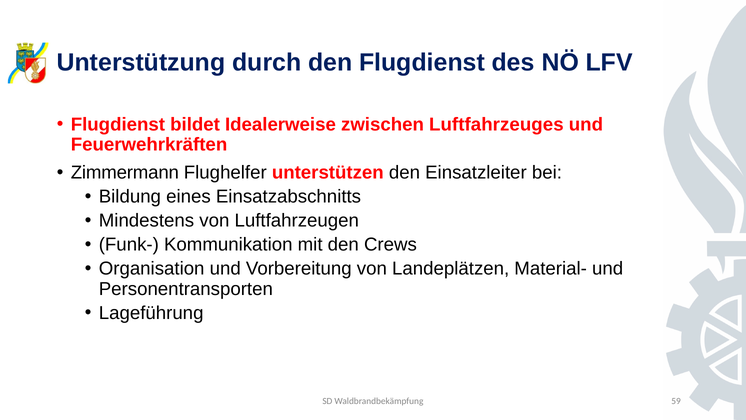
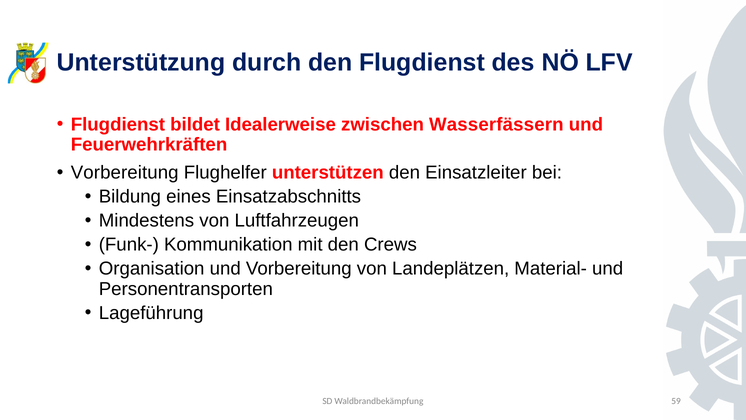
Luftfahrzeuges: Luftfahrzeuges -> Wasserfässern
Zimmermann at (125, 173): Zimmermann -> Vorbereitung
